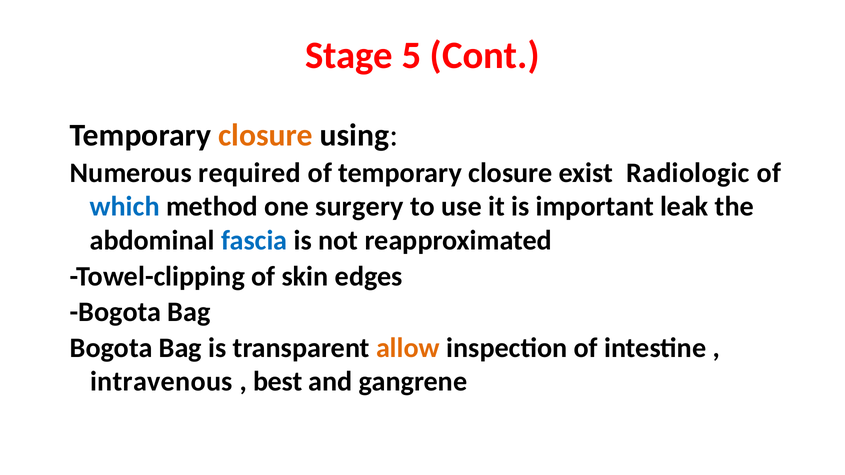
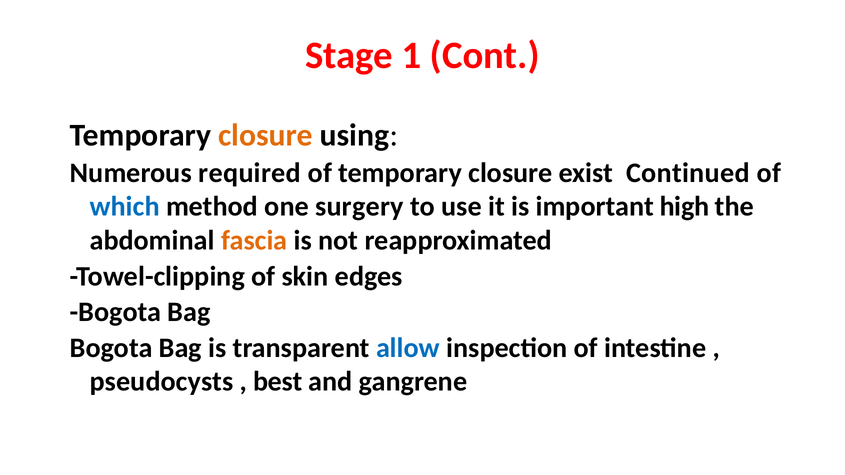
5: 5 -> 1
Radiologic: Radiologic -> Continued
leak: leak -> high
fascia colour: blue -> orange
allow colour: orange -> blue
intravenous: intravenous -> pseudocysts
